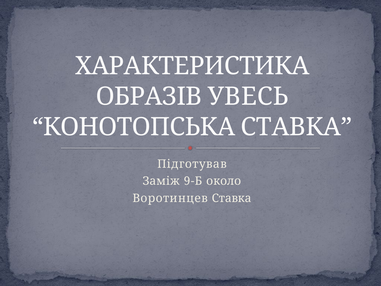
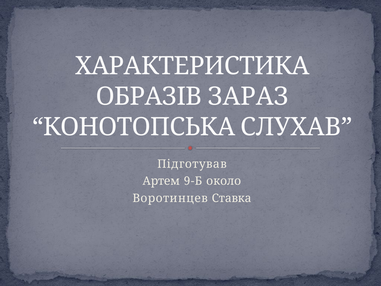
УВЕСЬ: УВЕСЬ -> ЗАРАЗ
КОНОТОПСЬКА СТАВКА: СТАВКА -> СЛУХАВ
Заміж: Заміж -> Артем
